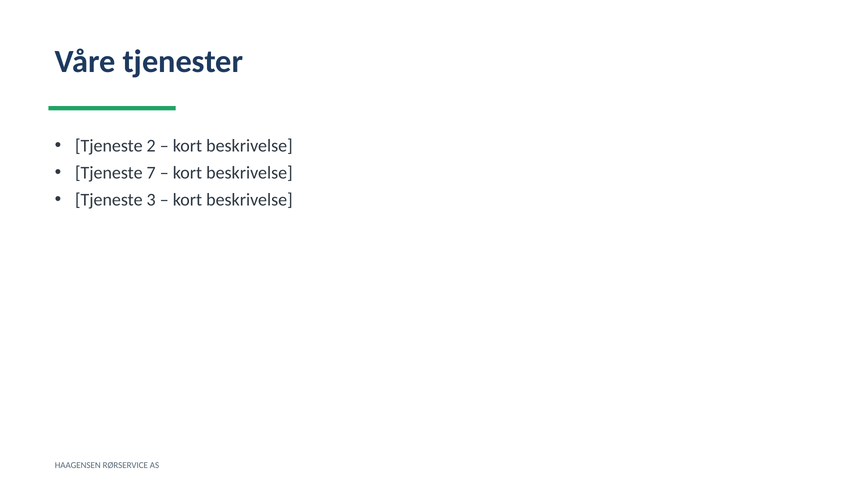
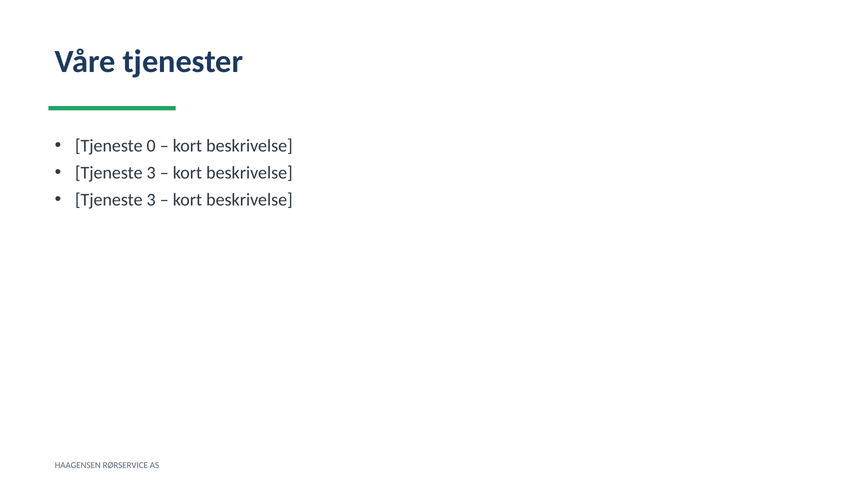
2: 2 -> 0
7 at (151, 173): 7 -> 3
